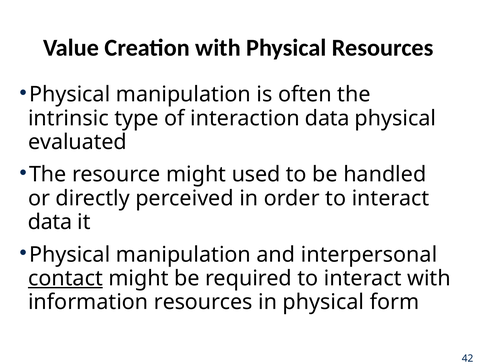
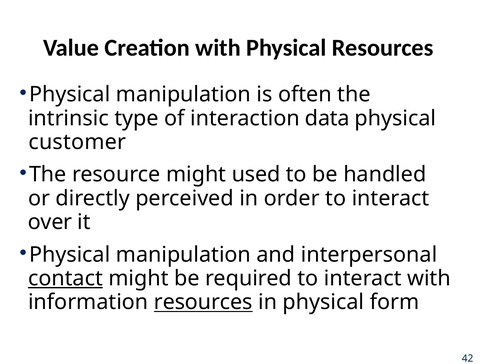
evaluated: evaluated -> customer
data at (50, 222): data -> over
resources at (203, 302) underline: none -> present
